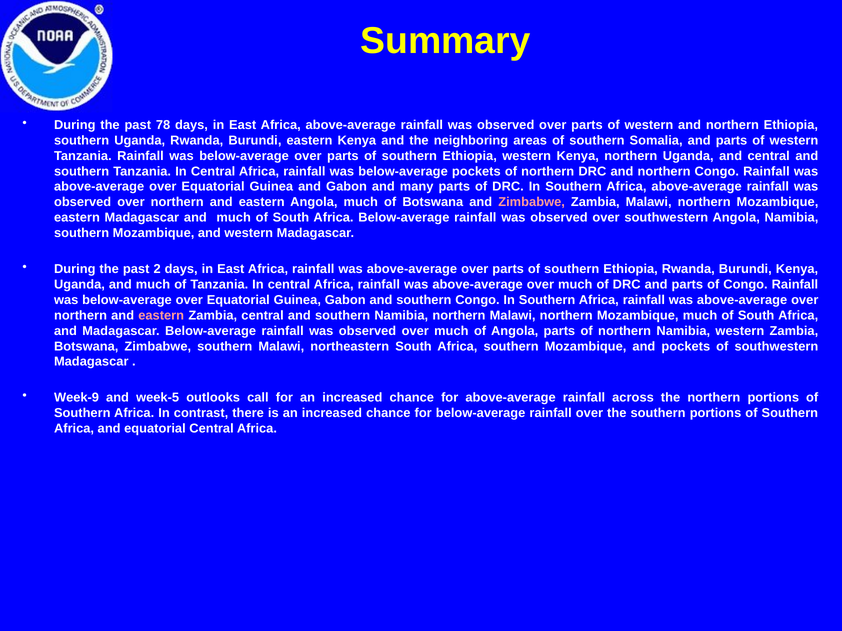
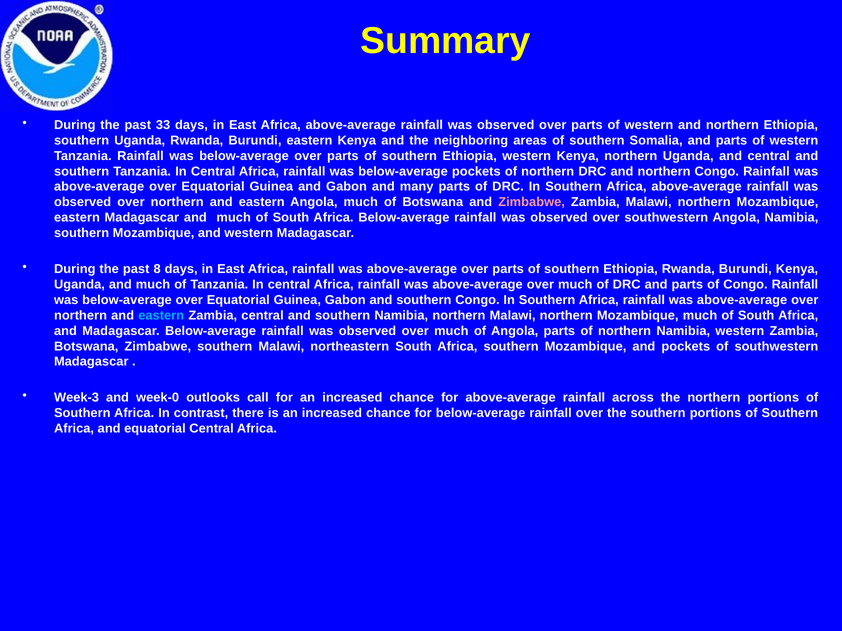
78: 78 -> 33
2: 2 -> 8
eastern at (161, 316) colour: pink -> light blue
Week-9: Week-9 -> Week-3
week-5: week-5 -> week-0
